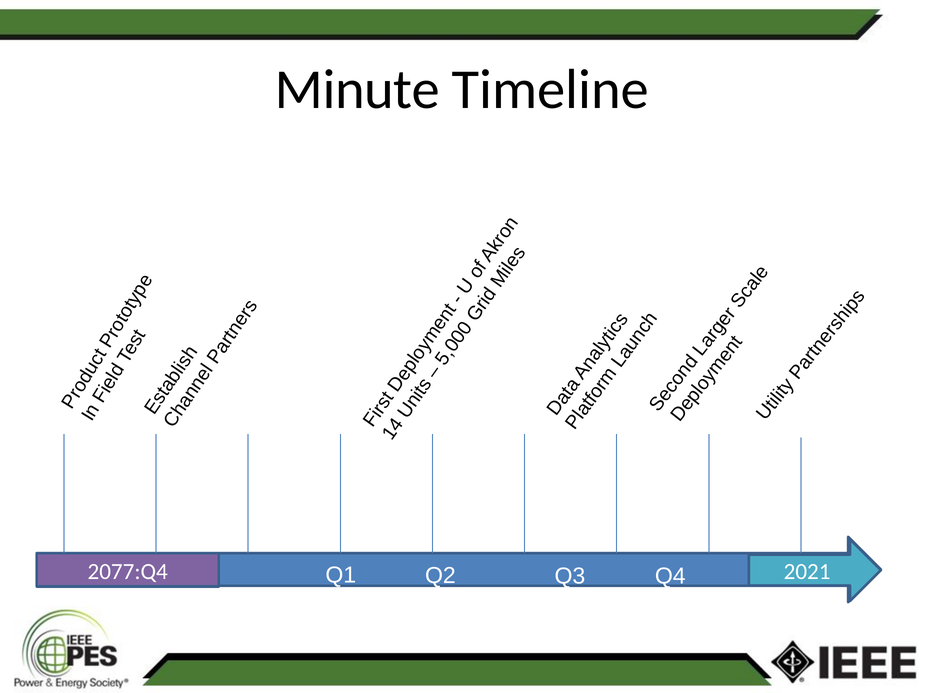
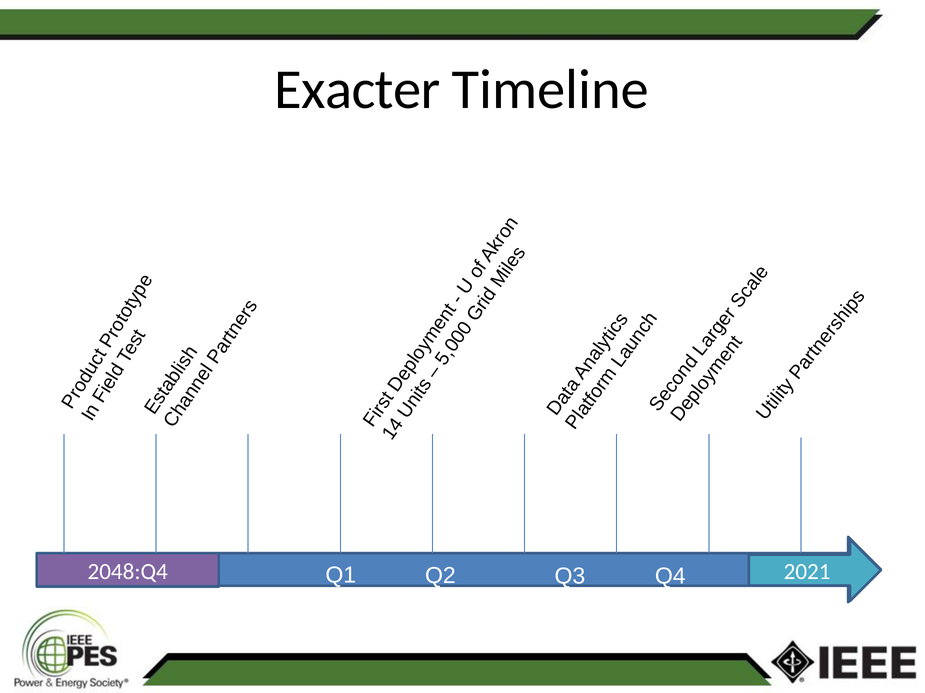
Minute: Minute -> Exacter
2077:Q4: 2077:Q4 -> 2048:Q4
